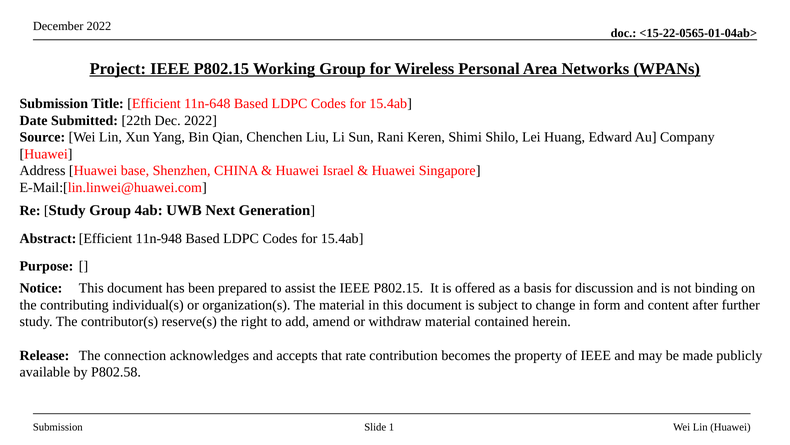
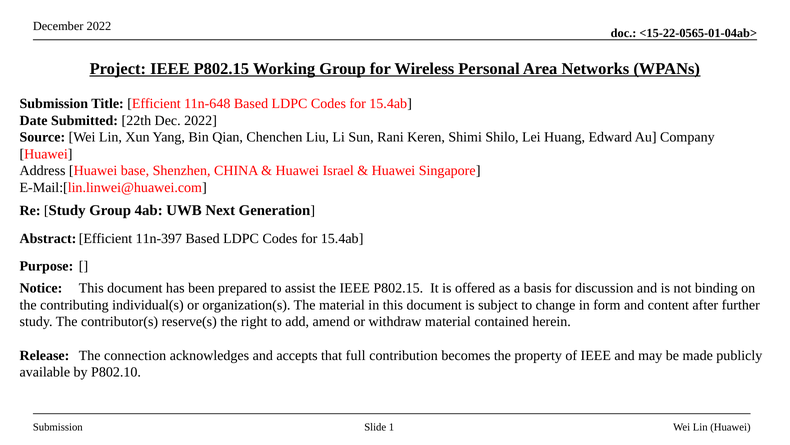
11n-948: 11n-948 -> 11n-397
rate: rate -> full
P802.58: P802.58 -> P802.10
